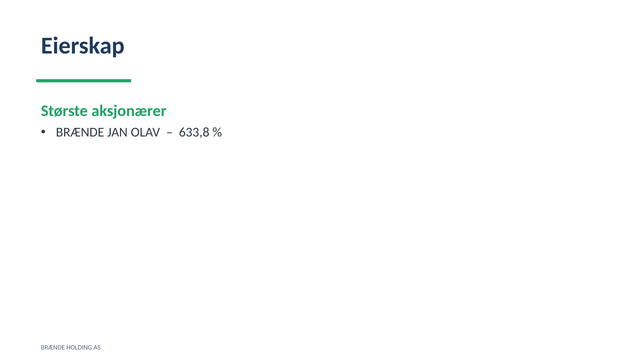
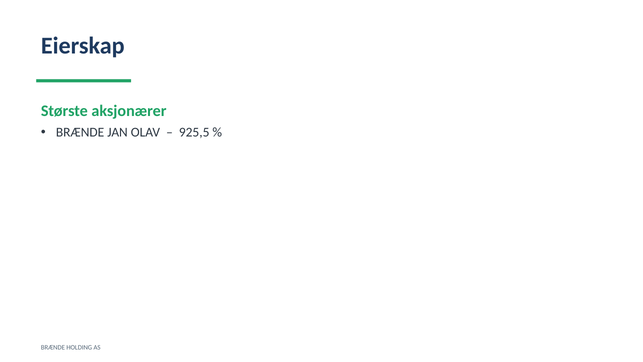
633,8: 633,8 -> 925,5
